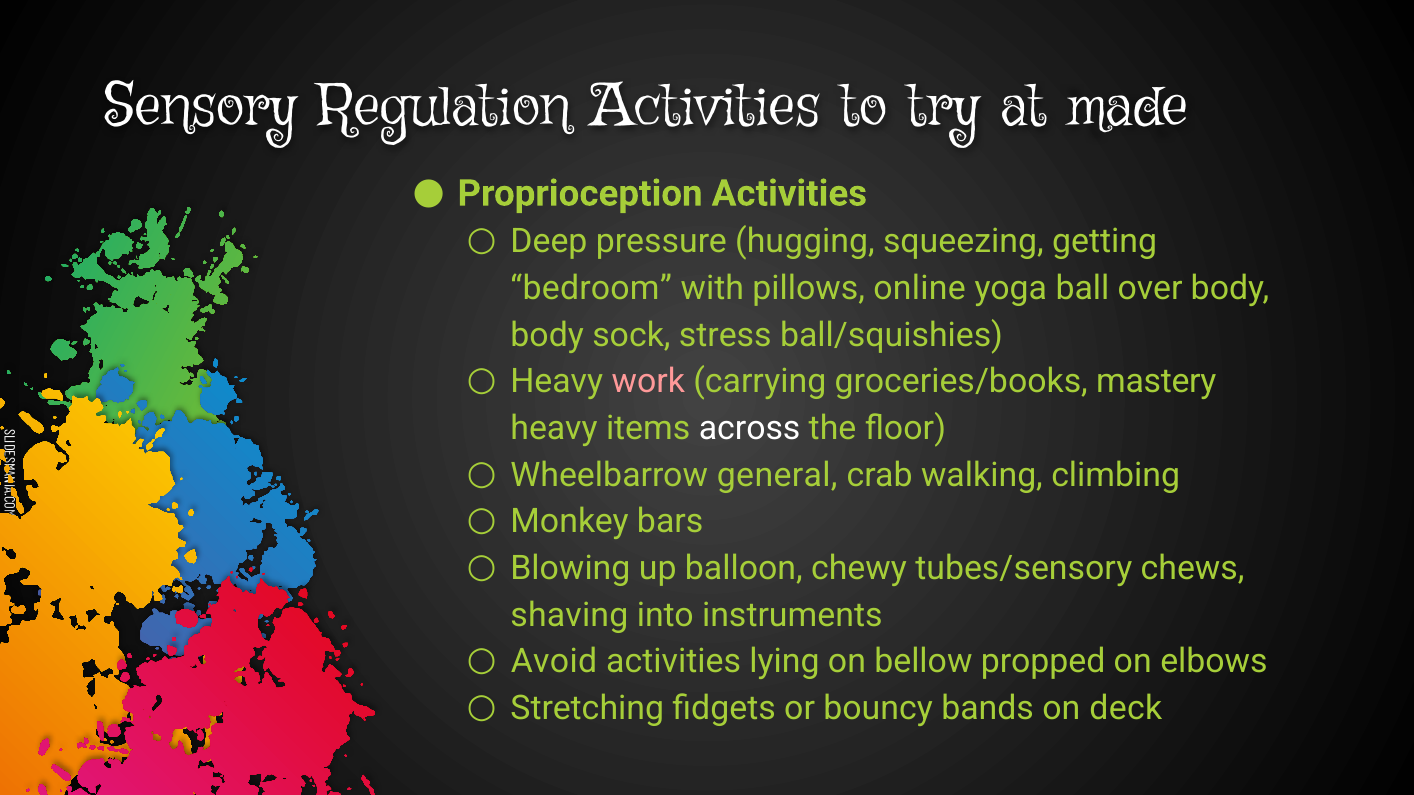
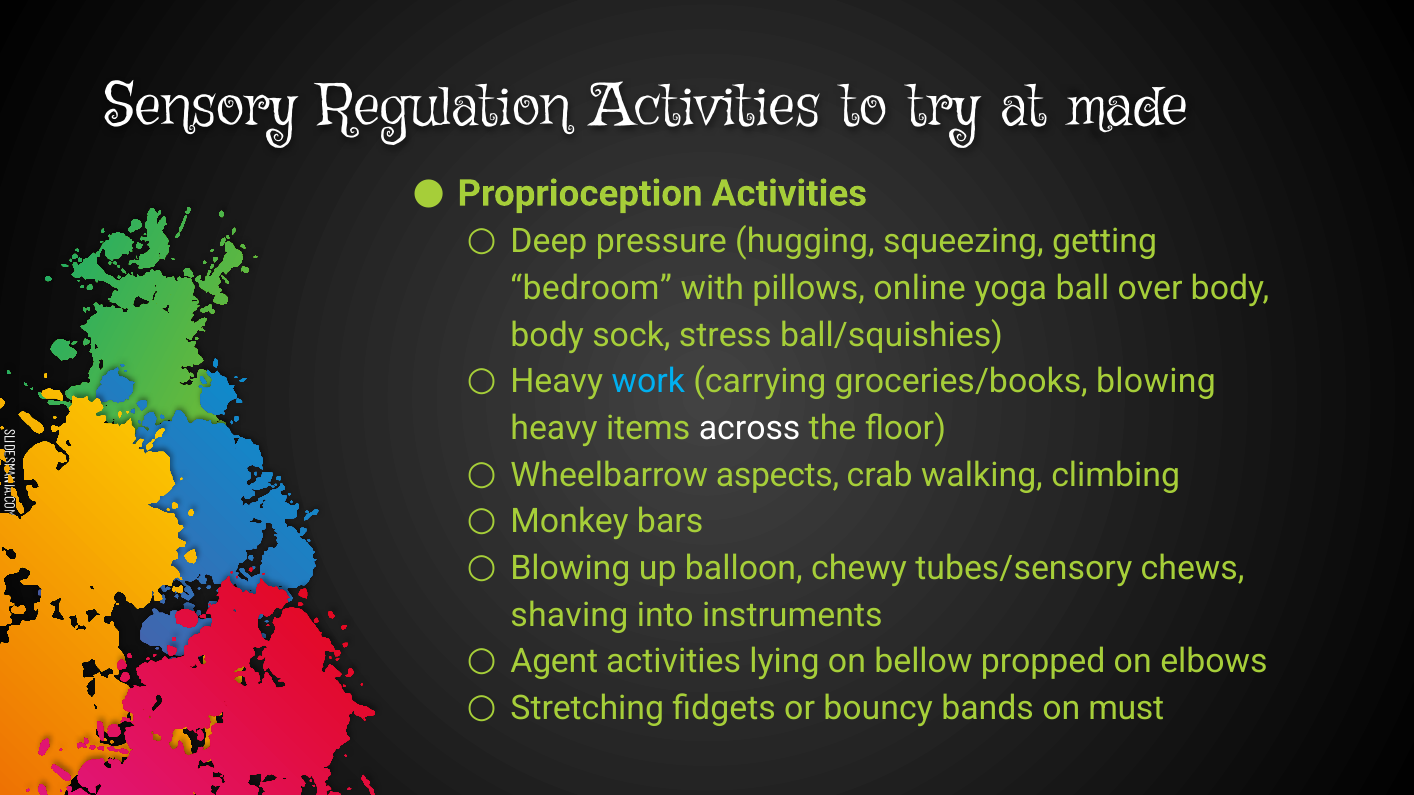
work colour: pink -> light blue
groceries/books mastery: mastery -> blowing
general: general -> aspects
Avoid: Avoid -> Agent
deck: deck -> must
